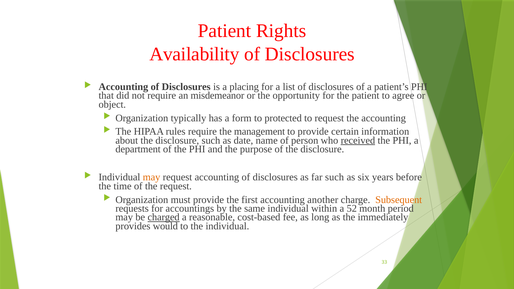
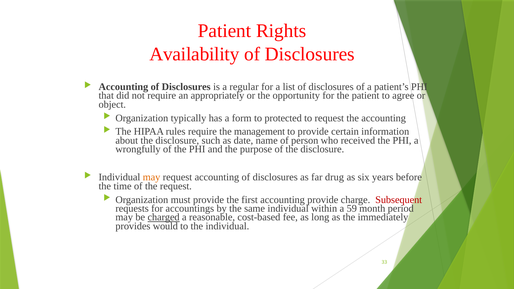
placing: placing -> regular
misdemeanor: misdemeanor -> appropriately
received underline: present -> none
department: department -> wrongfully
far such: such -> drug
accounting another: another -> provide
Subsequent colour: orange -> red
52: 52 -> 59
